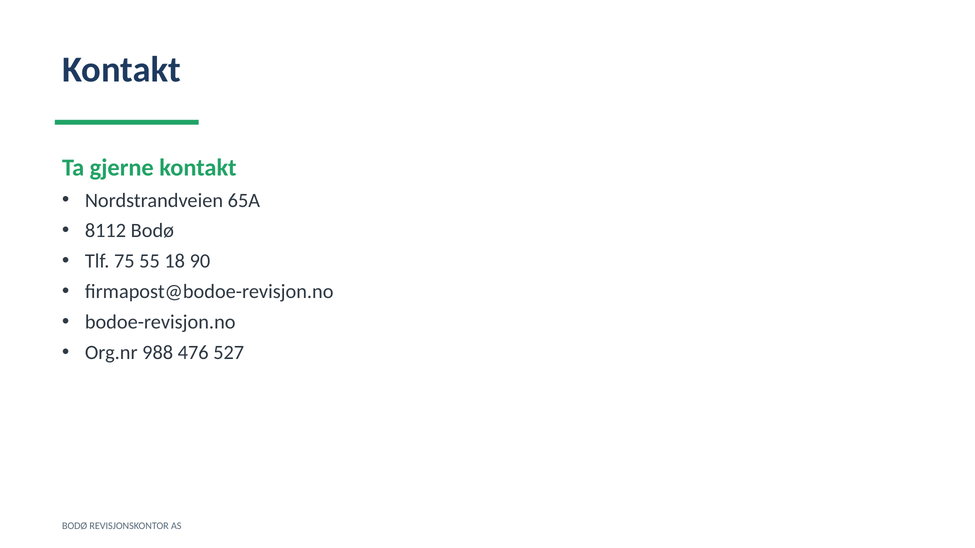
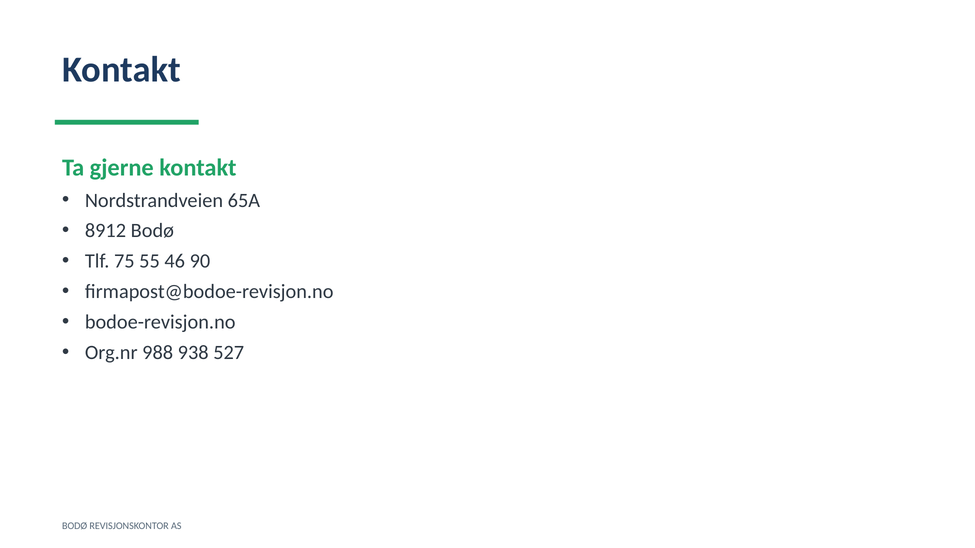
8112: 8112 -> 8912
18: 18 -> 46
476: 476 -> 938
